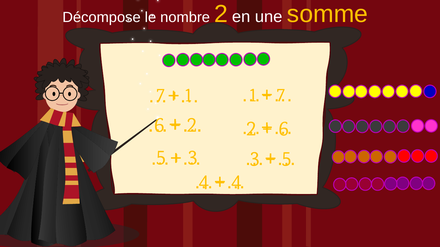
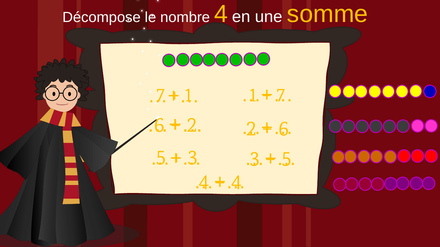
nombre 2: 2 -> 4
